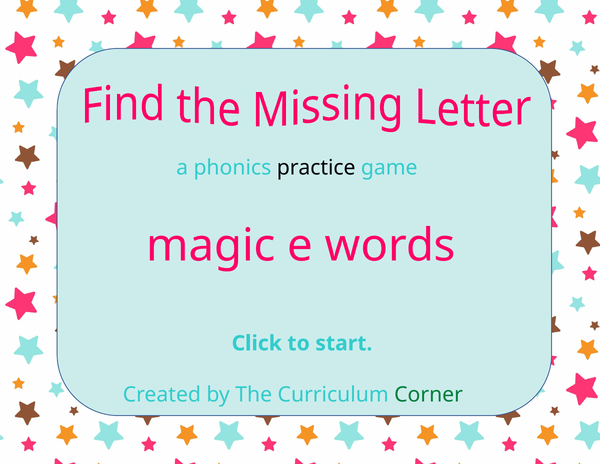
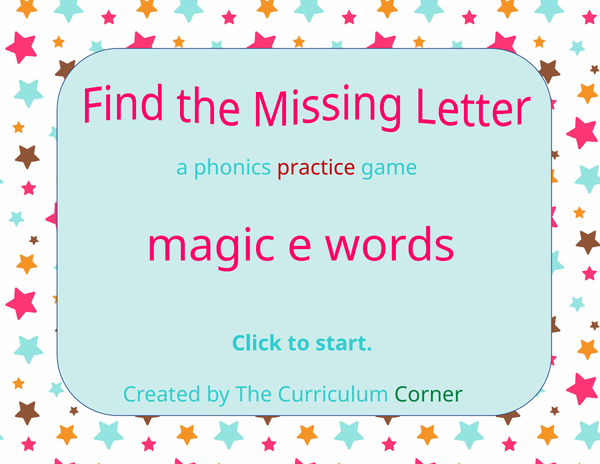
practice colour: black -> red
